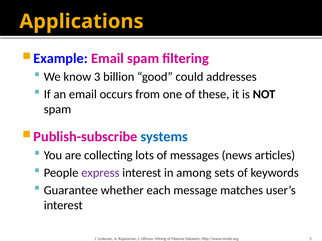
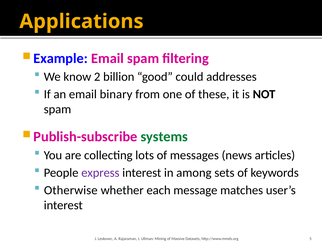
3: 3 -> 2
occurs: occurs -> binary
systems colour: blue -> green
Guarantee: Guarantee -> Otherwise
